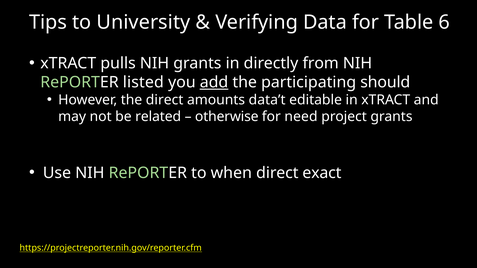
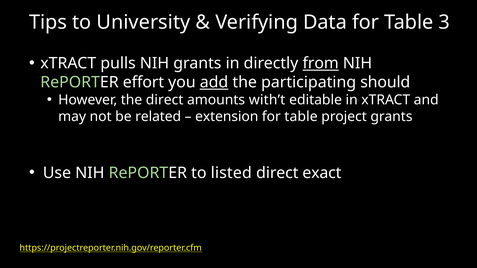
6: 6 -> 3
from underline: none -> present
listed: listed -> effort
data’t: data’t -> with’t
otherwise: otherwise -> extension
need at (301, 117): need -> table
when: when -> listed
